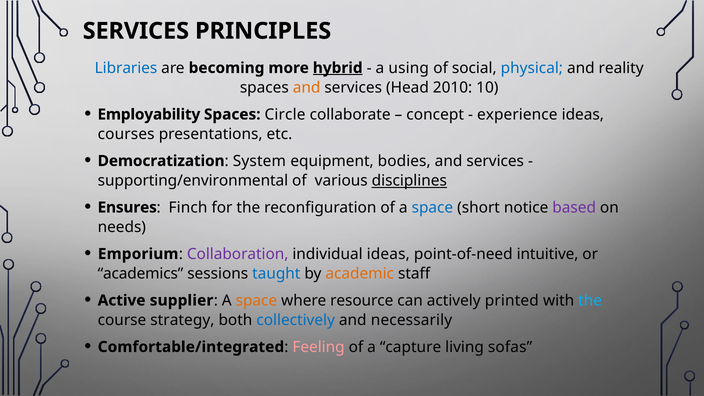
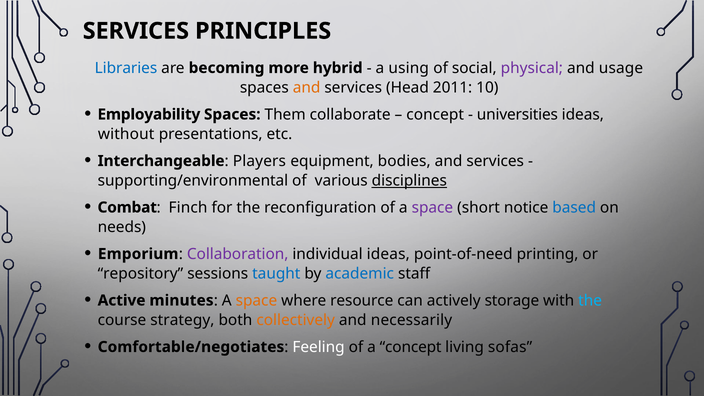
hybrid underline: present -> none
physical colour: blue -> purple
reality: reality -> usage
2010: 2010 -> 2011
Circle: Circle -> Them
experience: experience -> universities
courses: courses -> without
Democratization: Democratization -> Interchangeable
System: System -> Players
Ensures: Ensures -> Combat
space at (432, 207) colour: blue -> purple
based colour: purple -> blue
intuitive: intuitive -> printing
academics: academics -> repository
academic colour: orange -> blue
supplier: supplier -> minutes
printed: printed -> storage
collectively colour: blue -> orange
Comfortable/integrated: Comfortable/integrated -> Comfortable/negotiates
Feeling colour: pink -> white
a capture: capture -> concept
